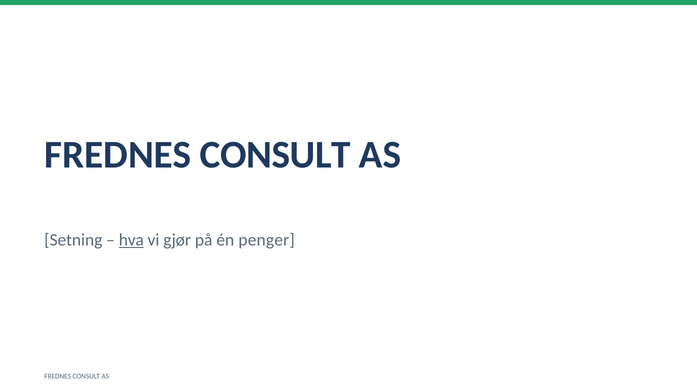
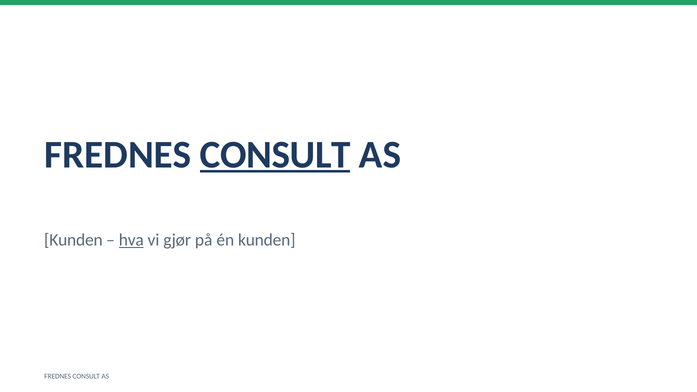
CONSULT at (275, 155) underline: none -> present
Setning at (73, 240): Setning -> Kunden
én penger: penger -> kunden
